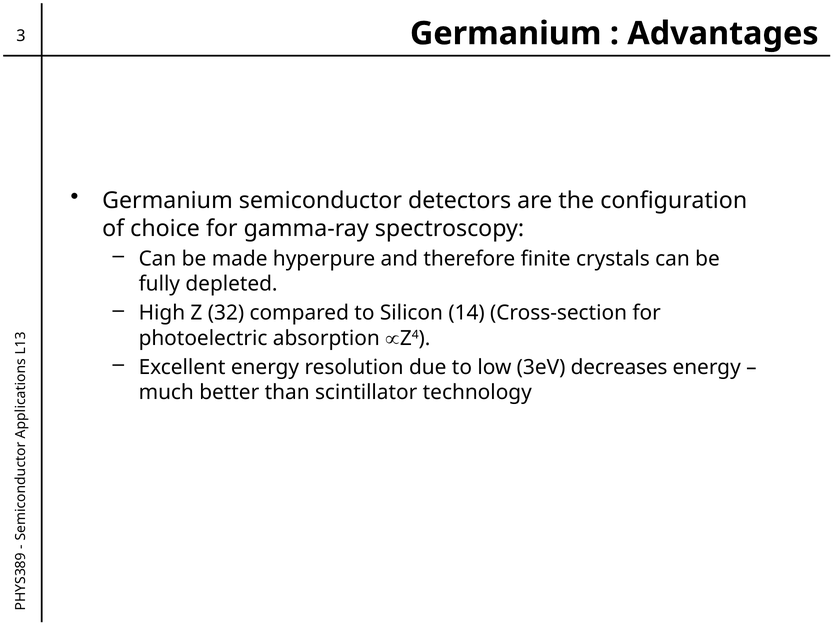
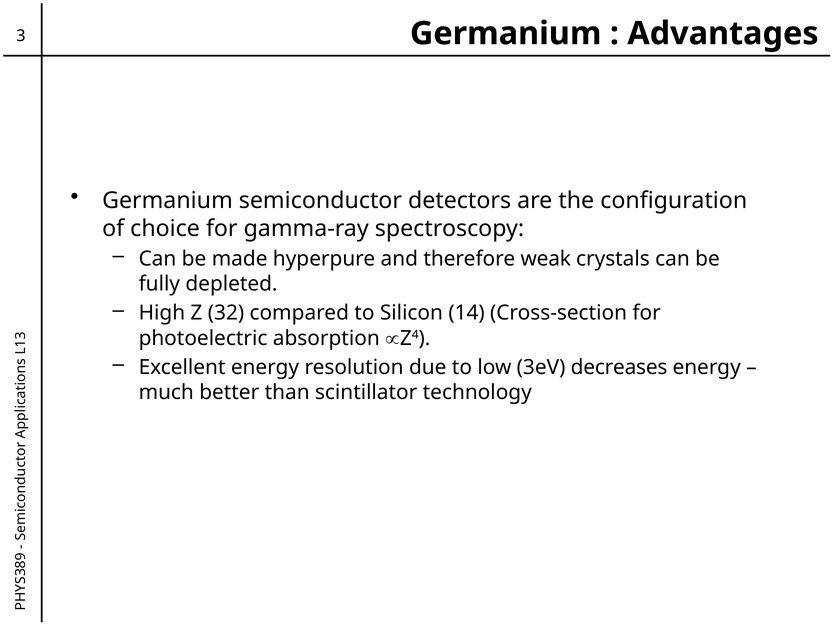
finite: finite -> weak
